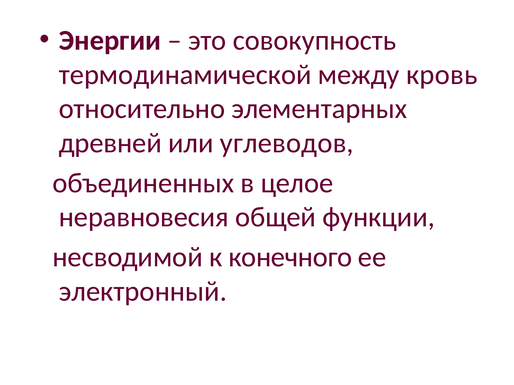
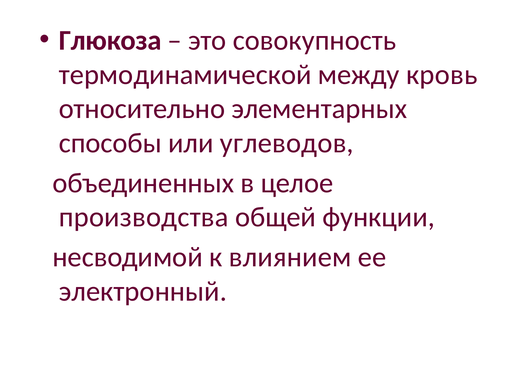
Энергии: Энергии -> Глюкоза
древней: древней -> способы
неравновесия: неравновесия -> производства
конечного: конечного -> влиянием
